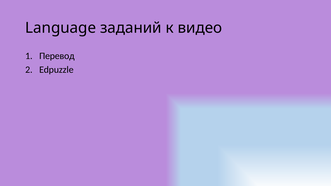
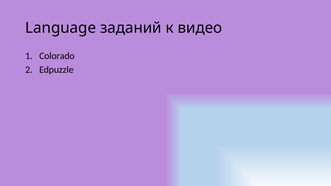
Перевод: Перевод -> Colorado
